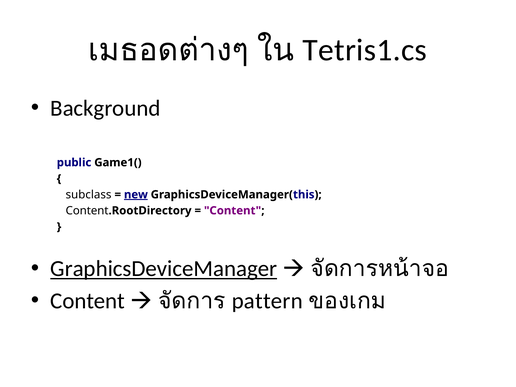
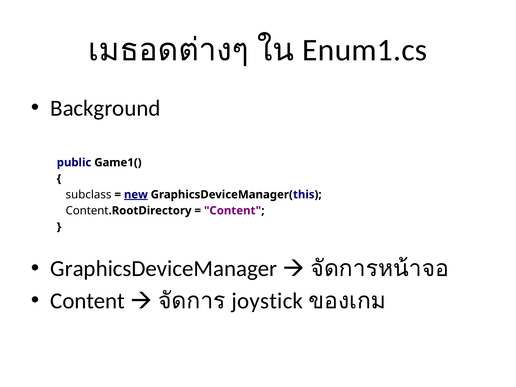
Tetris1.cs: Tetris1.cs -> Enum1.cs
GraphicsDeviceManager underline: present -> none
pattern: pattern -> joystick
